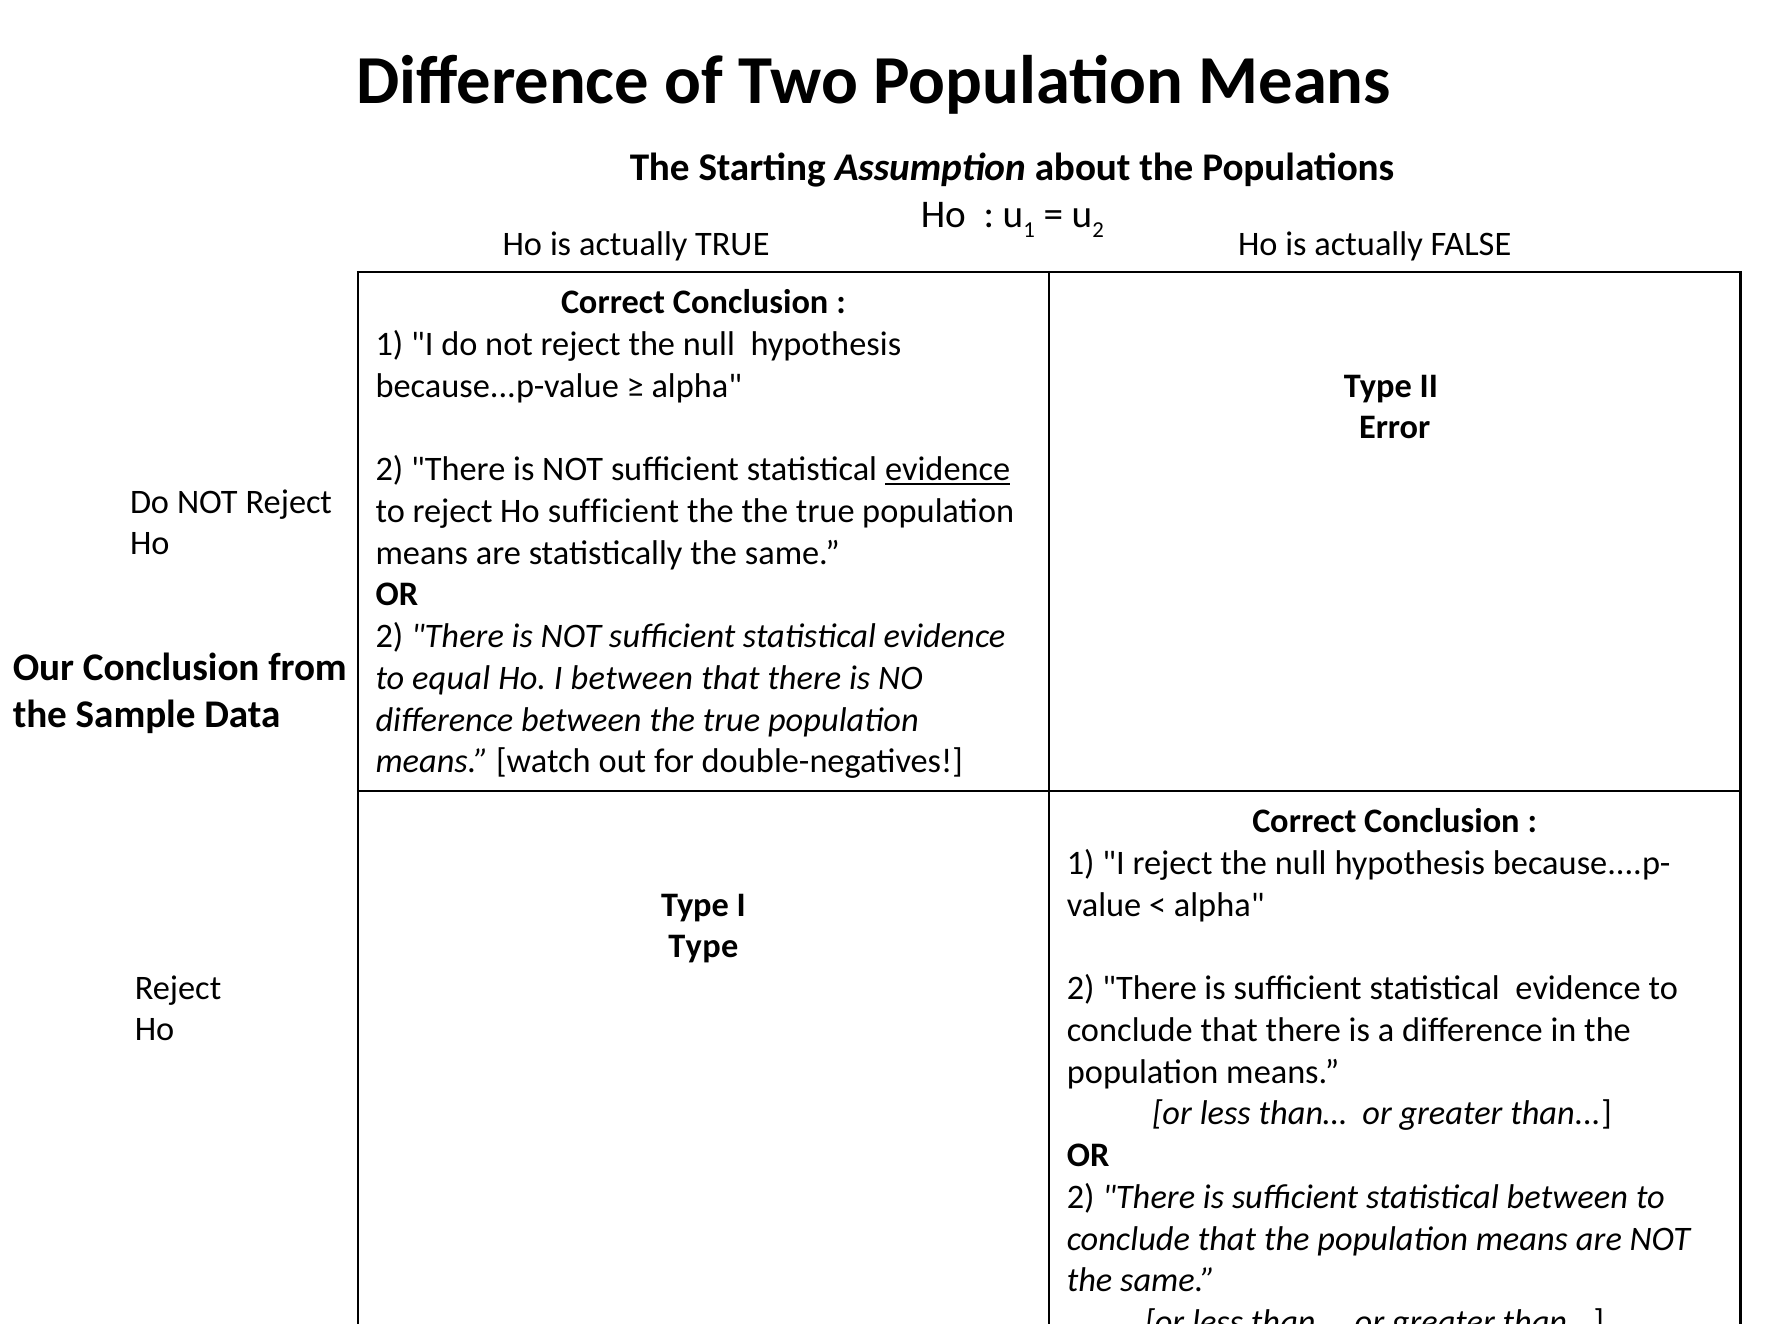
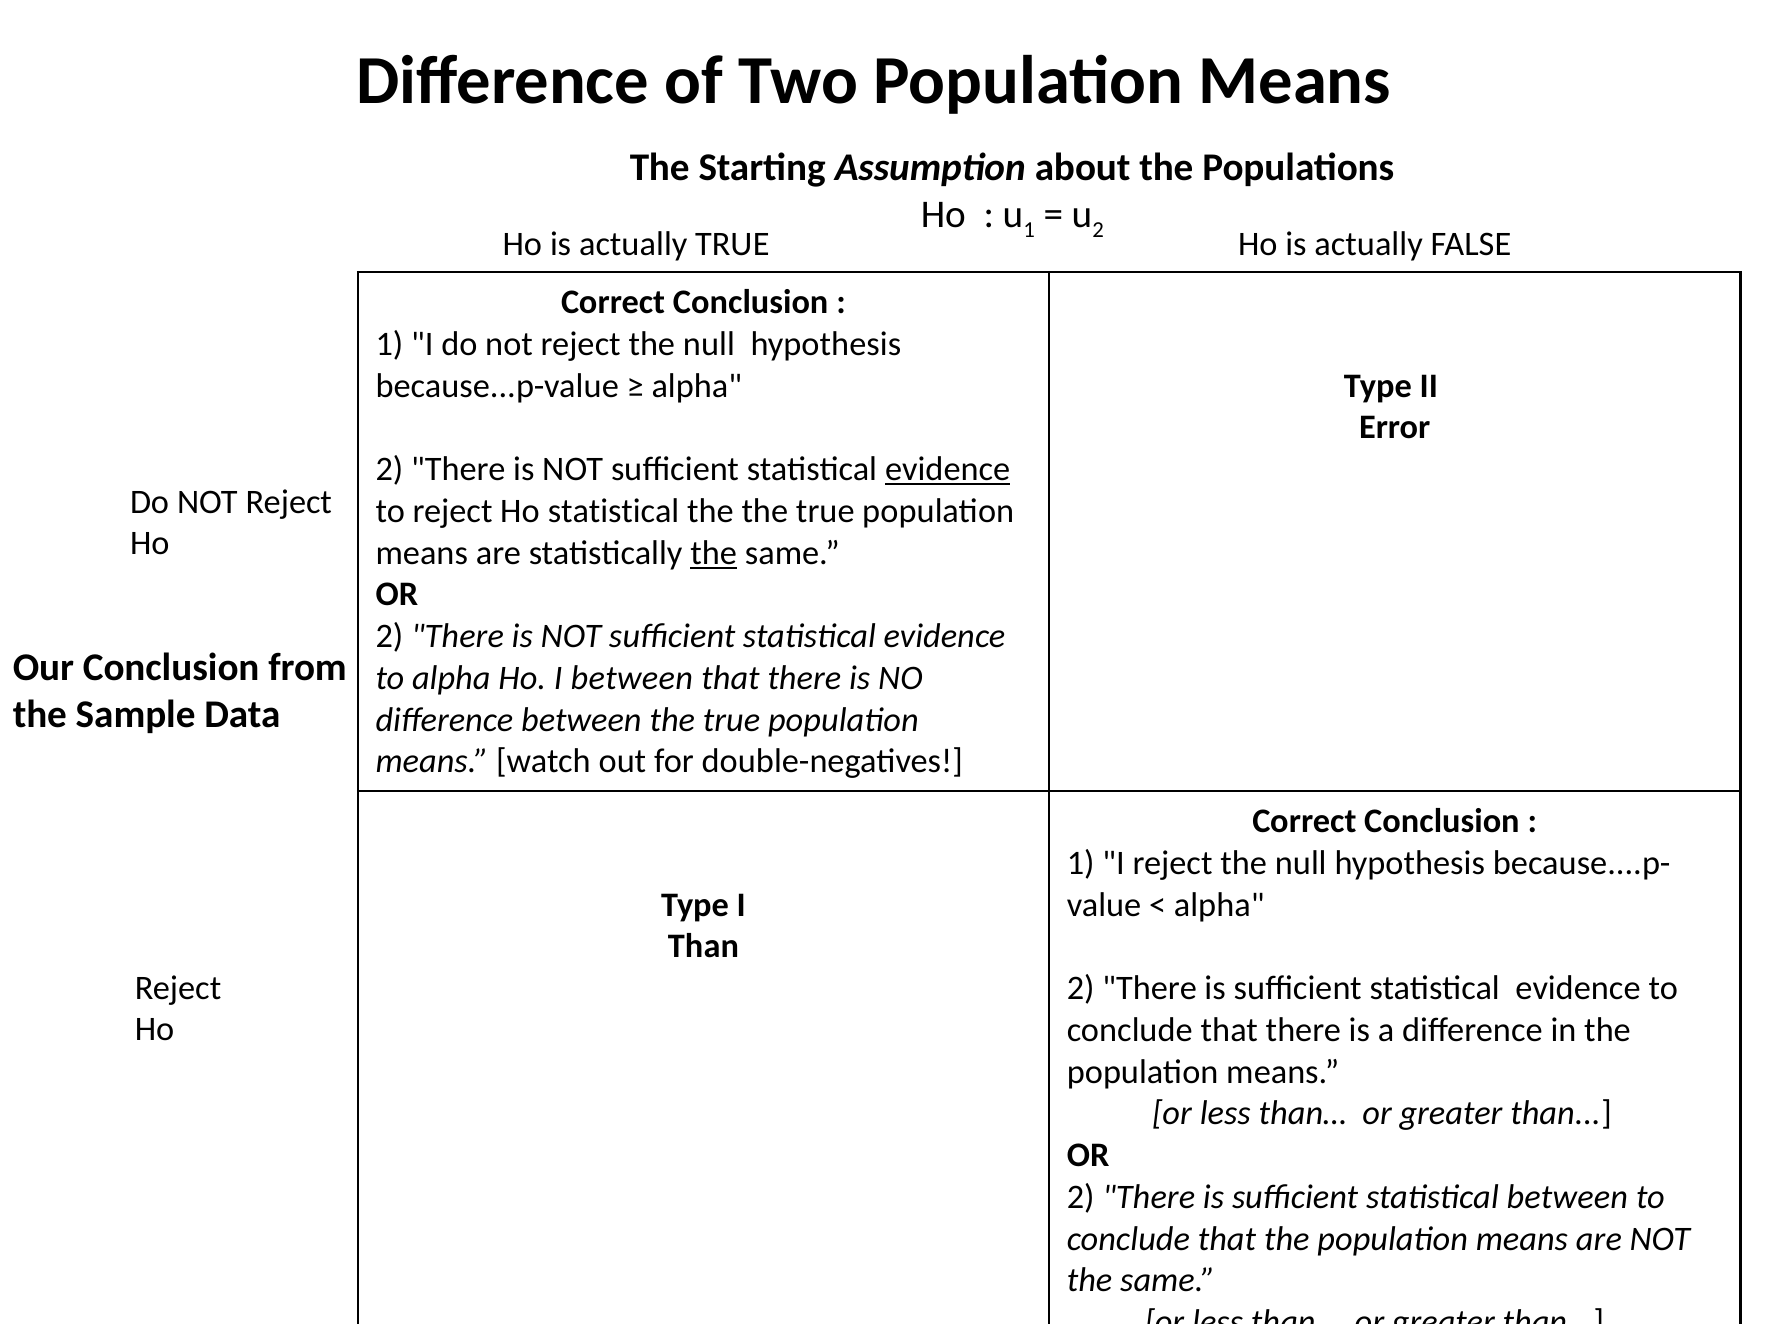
Ho sufficient: sufficient -> statistical
the at (714, 553) underline: none -> present
to equal: equal -> alpha
Type at (703, 946): Type -> Than
